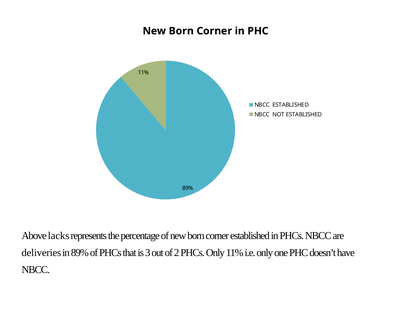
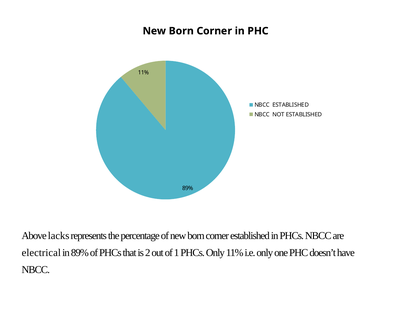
deliveries: deliveries -> electrical
3: 3 -> 2
2: 2 -> 1
